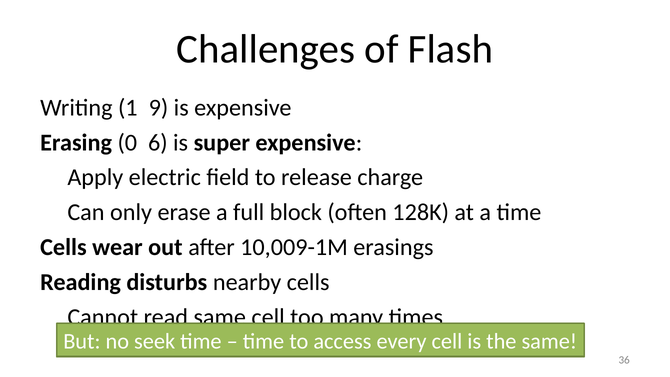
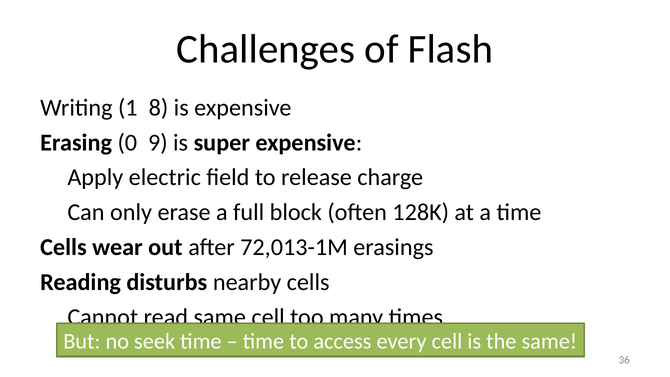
9: 9 -> 8
6: 6 -> 9
10,009-1M: 10,009-1M -> 72,013-1M
